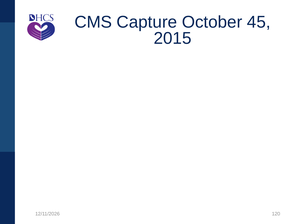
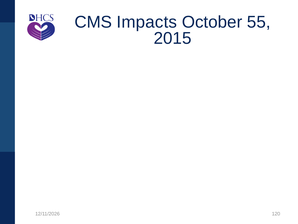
Capture: Capture -> Impacts
45: 45 -> 55
